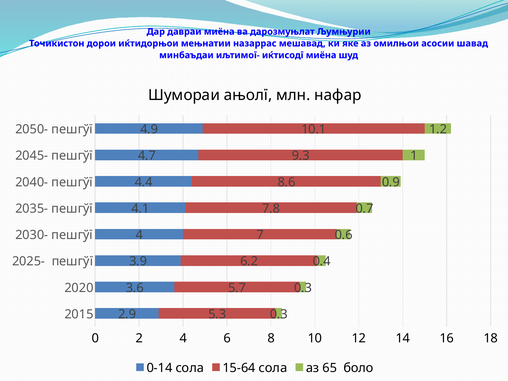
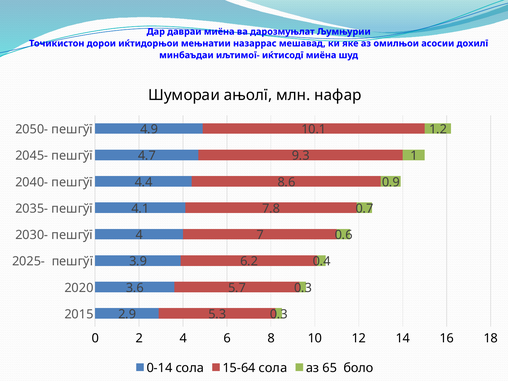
шавад: шавад -> дохилї
